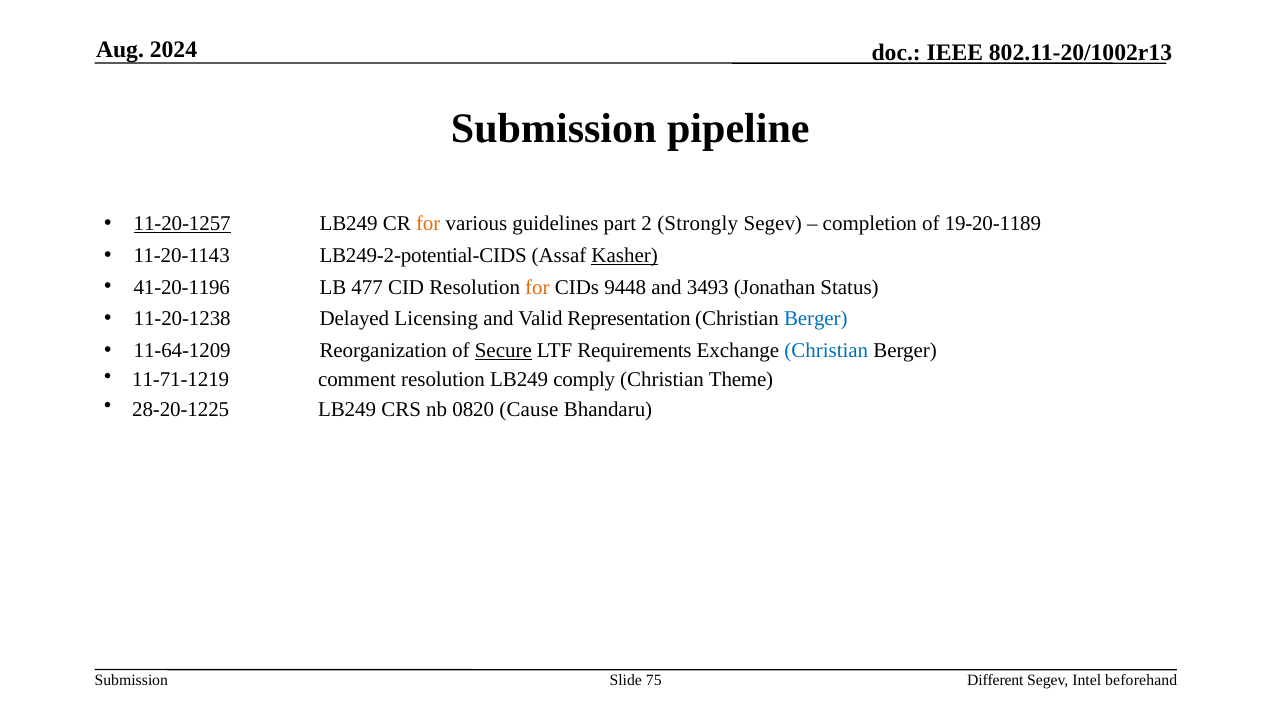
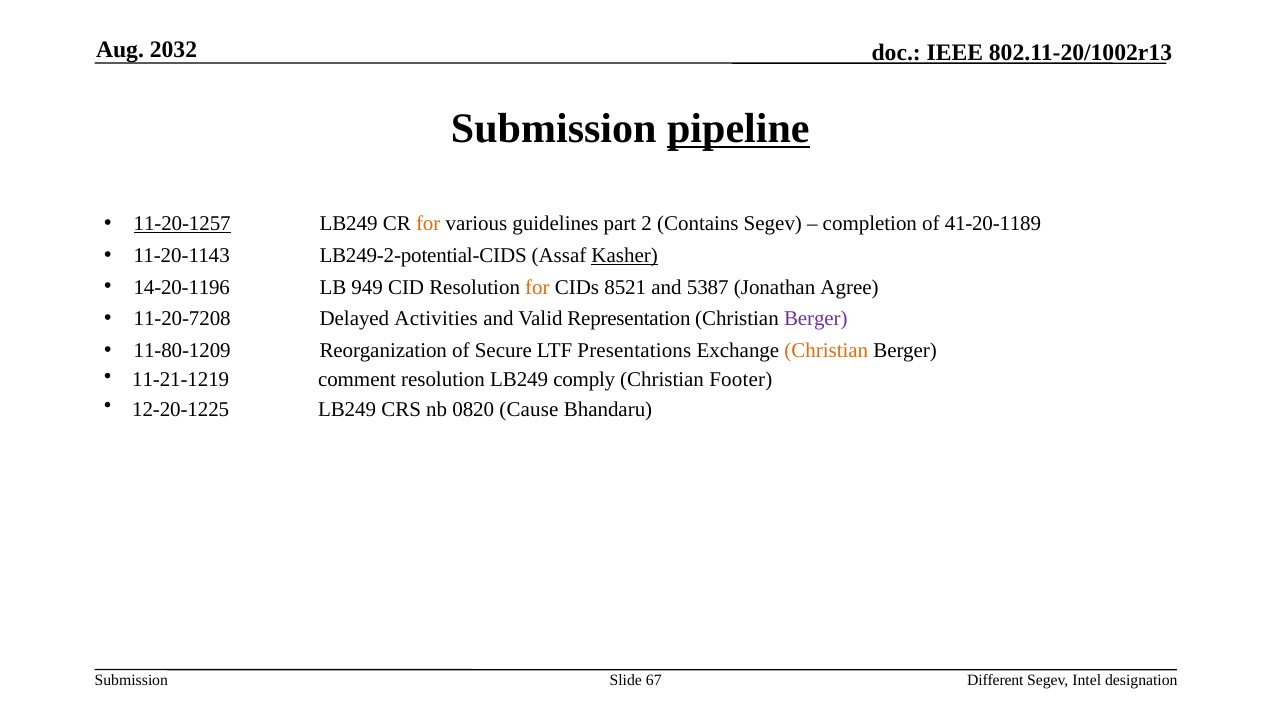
2024: 2024 -> 2032
pipeline underline: none -> present
Strongly: Strongly -> Contains
19-20-1189: 19-20-1189 -> 41-20-1189
41-20-1196: 41-20-1196 -> 14-20-1196
477: 477 -> 949
9448: 9448 -> 8521
3493: 3493 -> 5387
Status: Status -> Agree
11-20-1238: 11-20-1238 -> 11-20-7208
Licensing: Licensing -> Activities
Berger at (816, 319) colour: blue -> purple
11-64-1209: 11-64-1209 -> 11-80-1209
Secure underline: present -> none
Requirements: Requirements -> Presentations
Christian at (826, 351) colour: blue -> orange
11-71-1219: 11-71-1219 -> 11-21-1219
Theme: Theme -> Footer
28-20-1225: 28-20-1225 -> 12-20-1225
75: 75 -> 67
beforehand: beforehand -> designation
